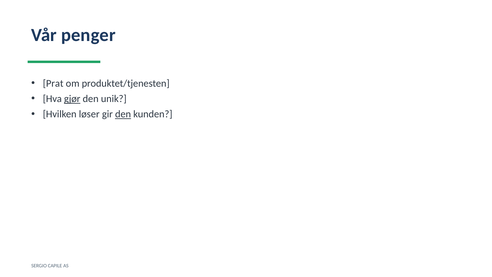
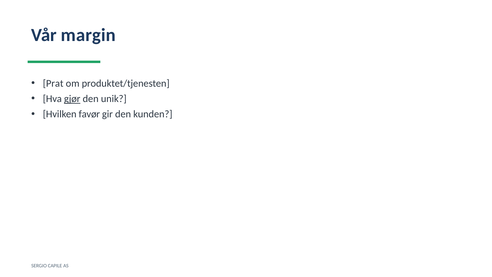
penger: penger -> margin
løser: løser -> favør
den at (123, 114) underline: present -> none
